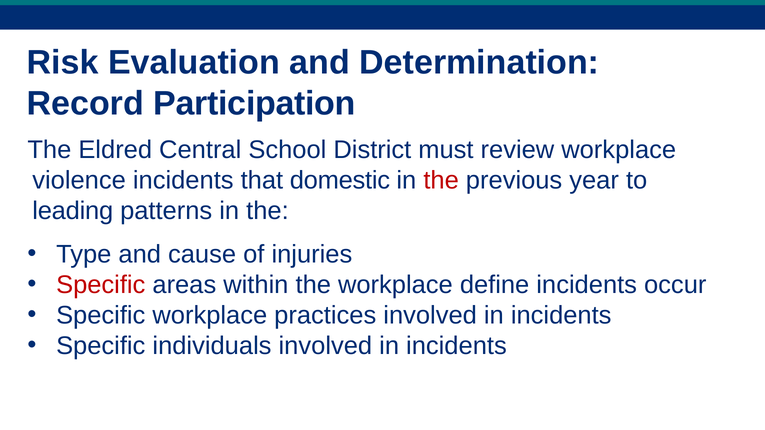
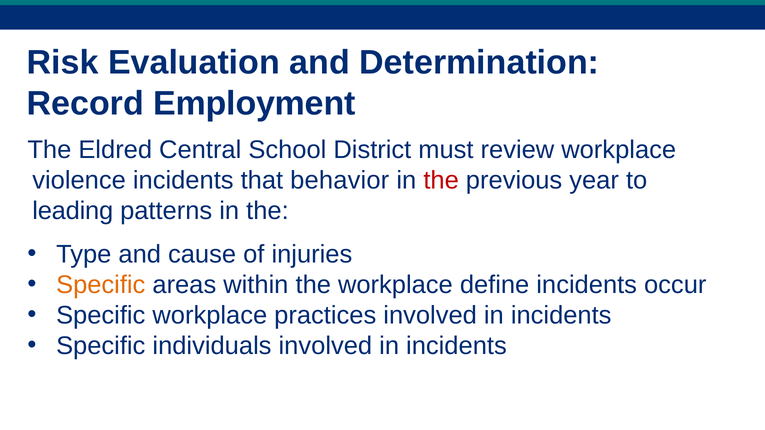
Participation: Participation -> Employment
domestic: domestic -> behavior
Specific at (101, 285) colour: red -> orange
